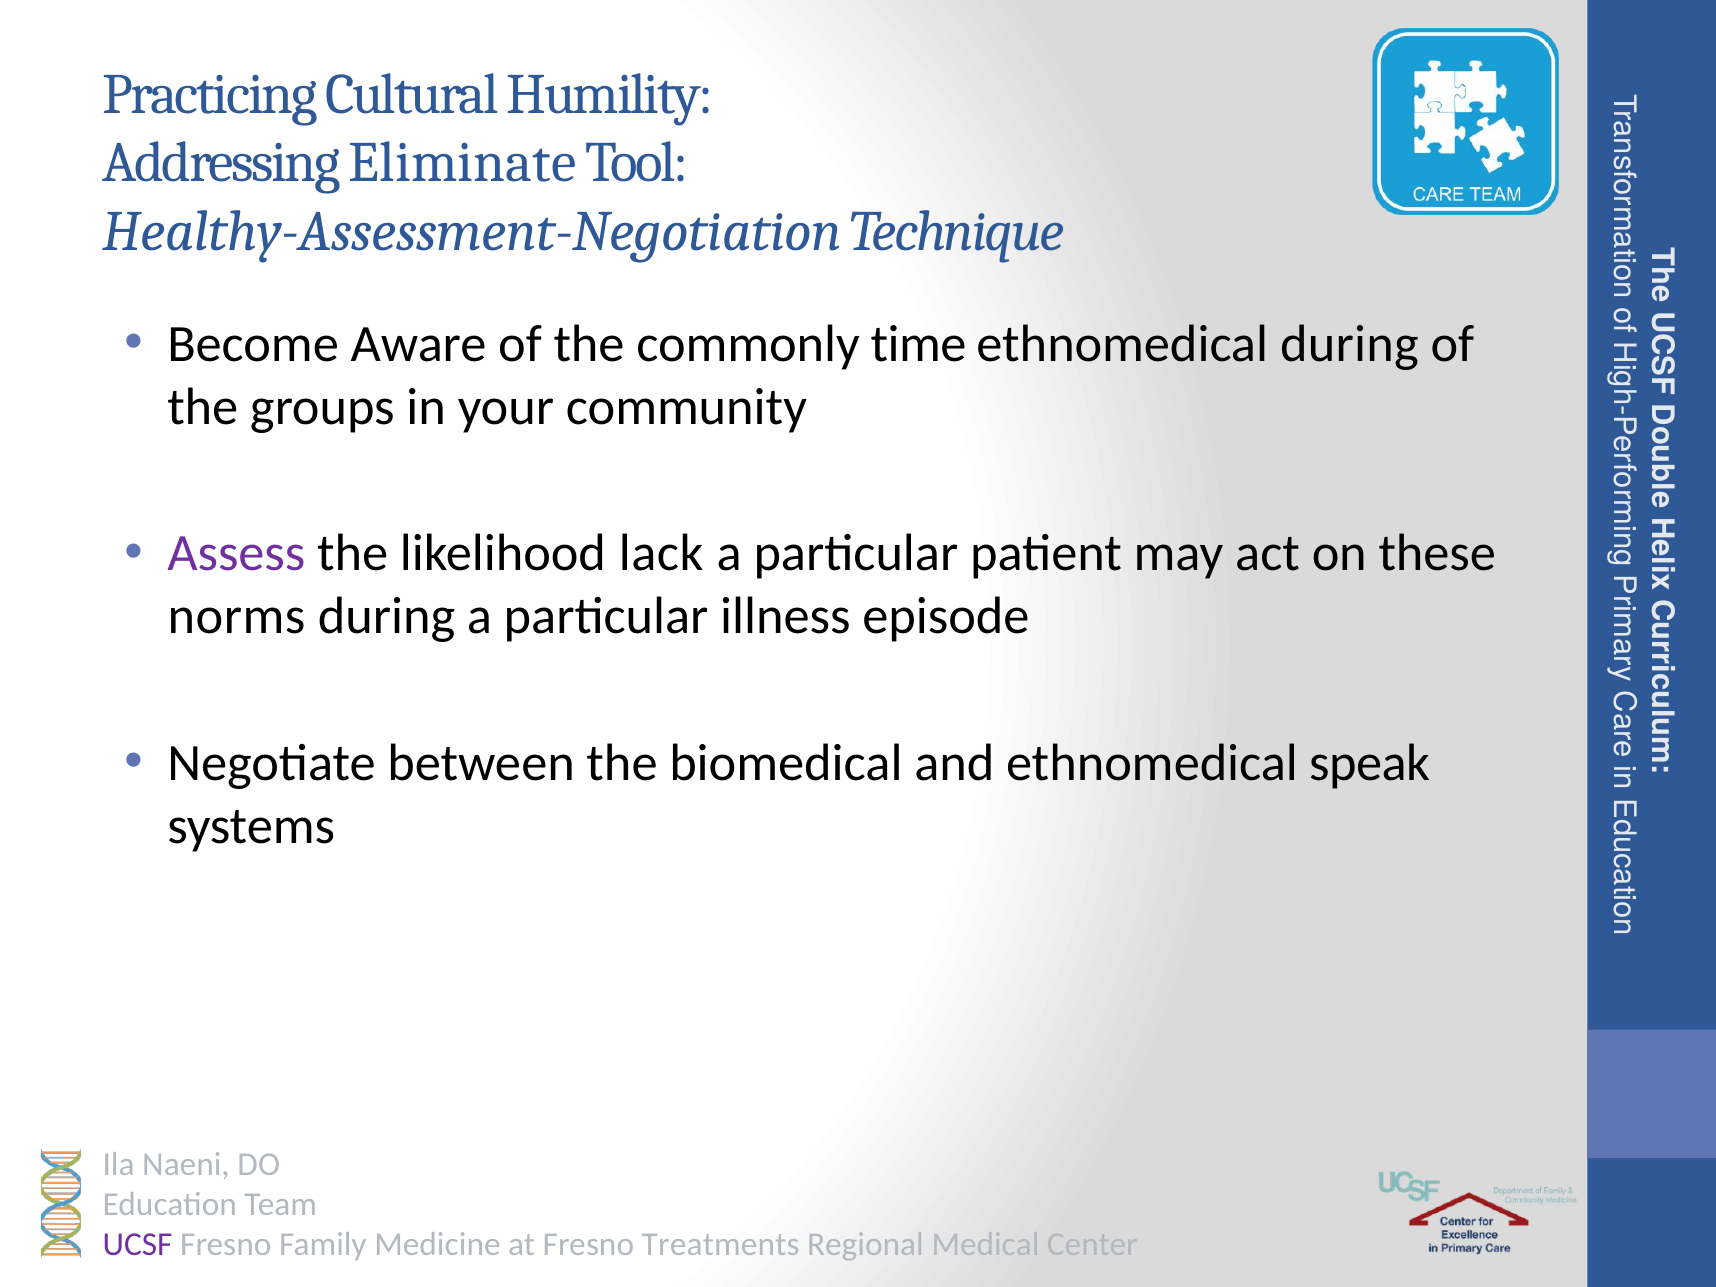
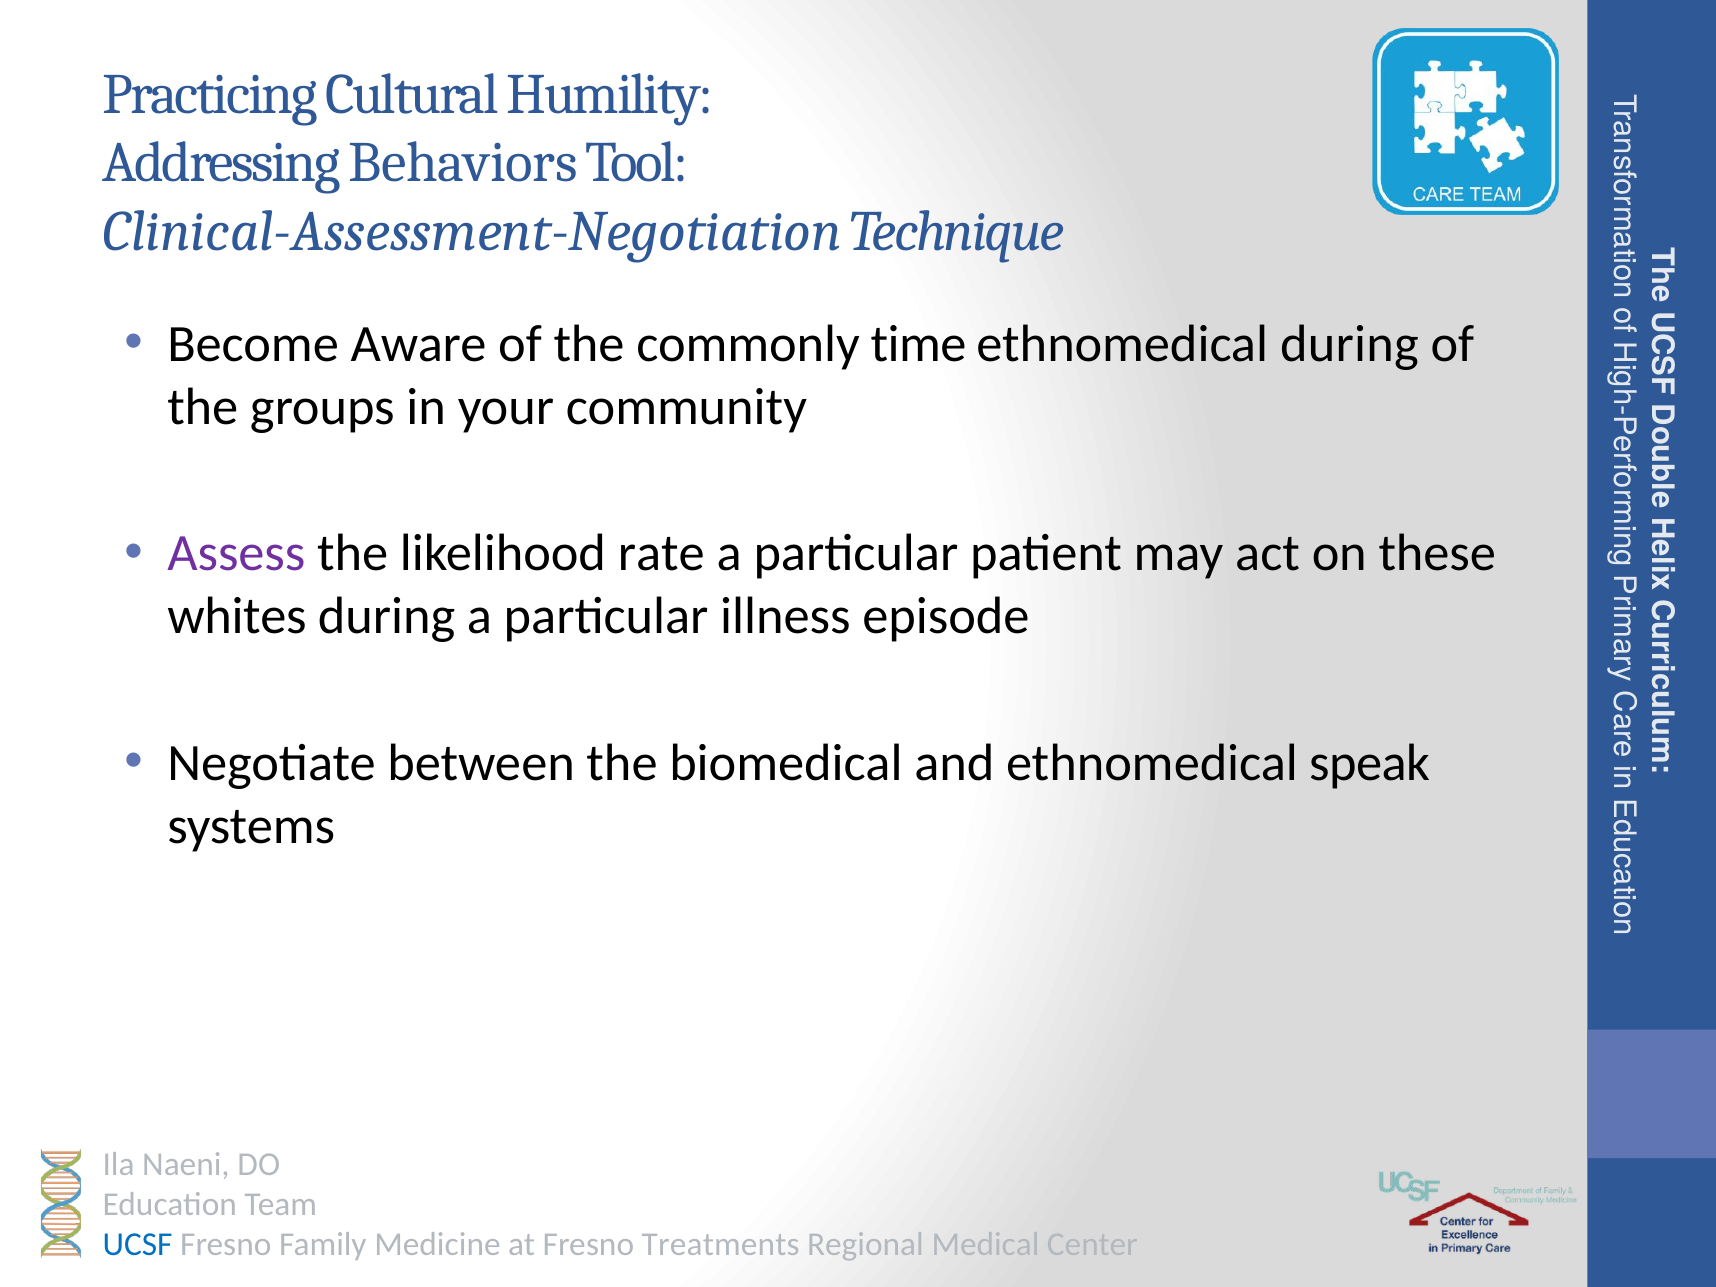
Eliminate: Eliminate -> Behaviors
Healthy-Assessment-Negotiation: Healthy-Assessment-Negotiation -> Clinical-Assessment-Negotiation
lack: lack -> rate
norms: norms -> whites
UCSF colour: purple -> blue
